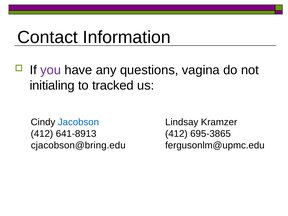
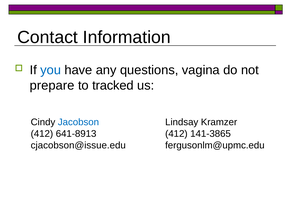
you colour: purple -> blue
initialing: initialing -> prepare
695-3865: 695-3865 -> 141-3865
cjacobson@bring.edu: cjacobson@bring.edu -> cjacobson@issue.edu
